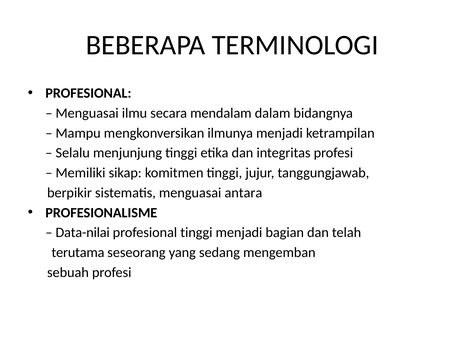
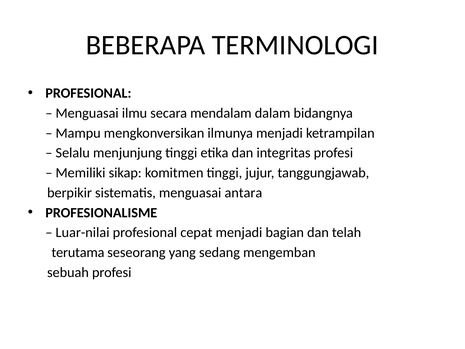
Data-nilai: Data-nilai -> Luar-nilai
profesional tinggi: tinggi -> cepat
